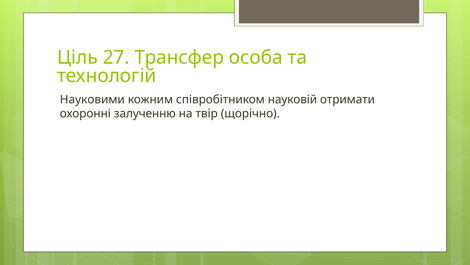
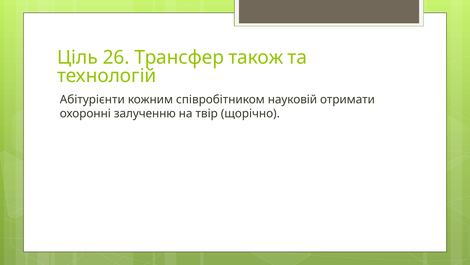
27: 27 -> 26
особа: особа -> також
Науковими: Науковими -> Абітурієнти
